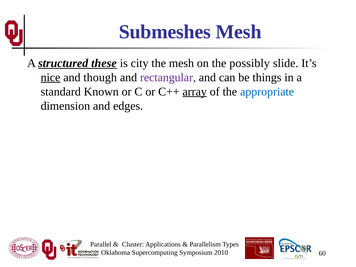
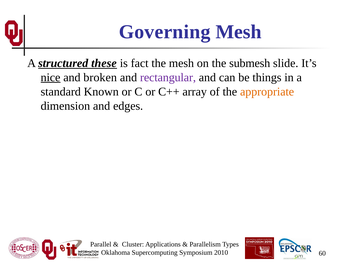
Submeshes: Submeshes -> Governing
city: city -> fact
possibly: possibly -> submesh
though: though -> broken
array underline: present -> none
appropriate colour: blue -> orange
